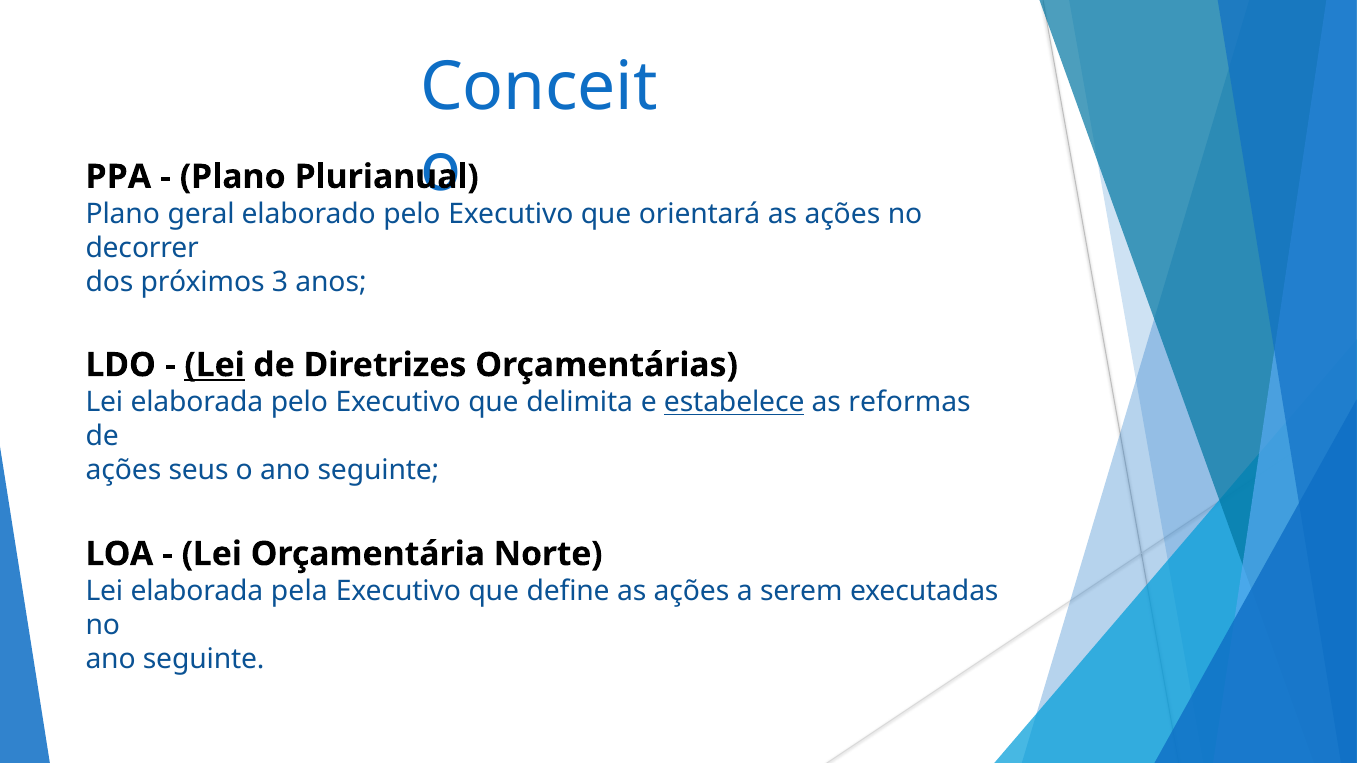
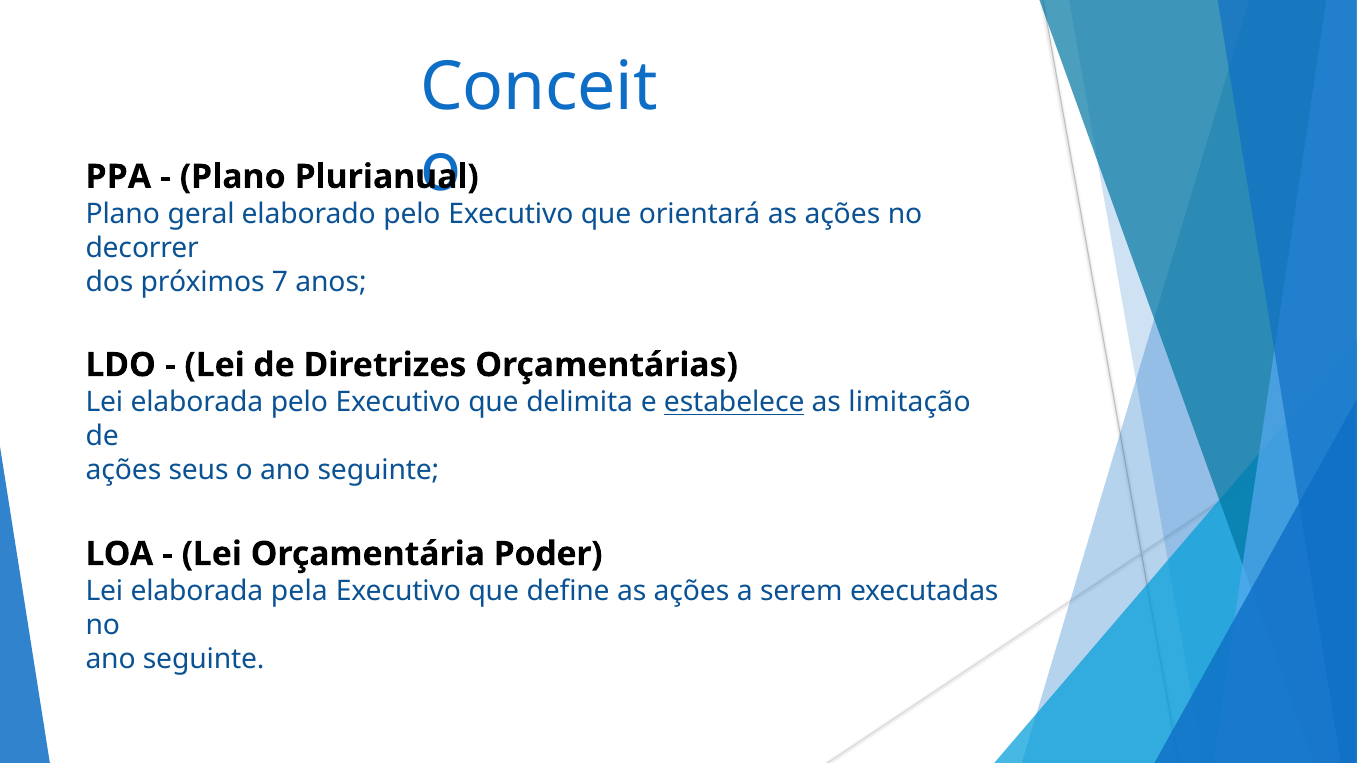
3: 3 -> 7
Lei at (215, 365) underline: present -> none
reformas: reformas -> limitação
Norte: Norte -> Poder
